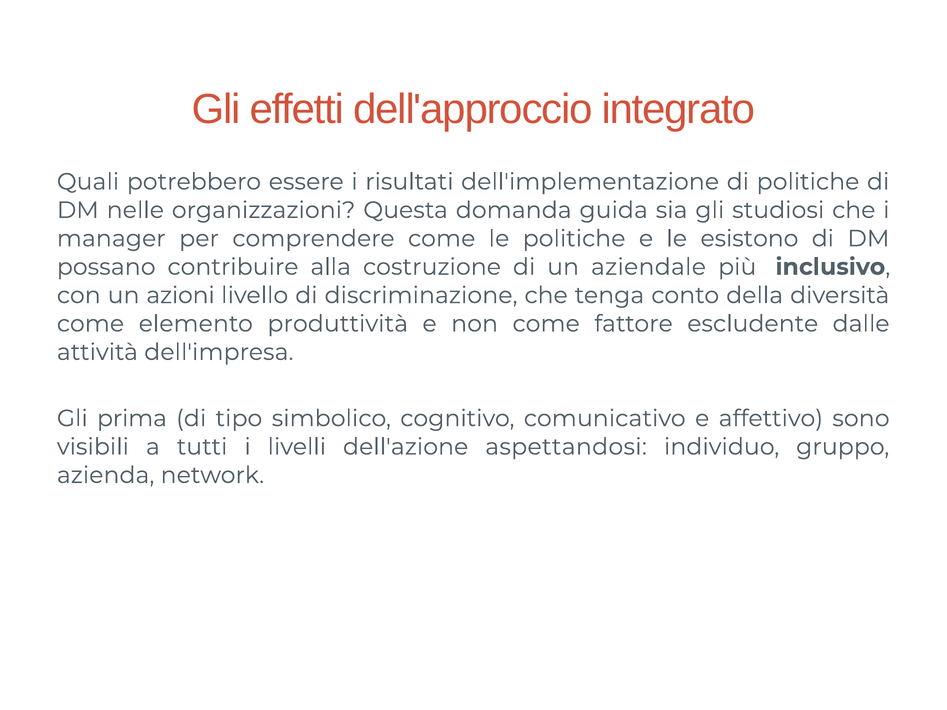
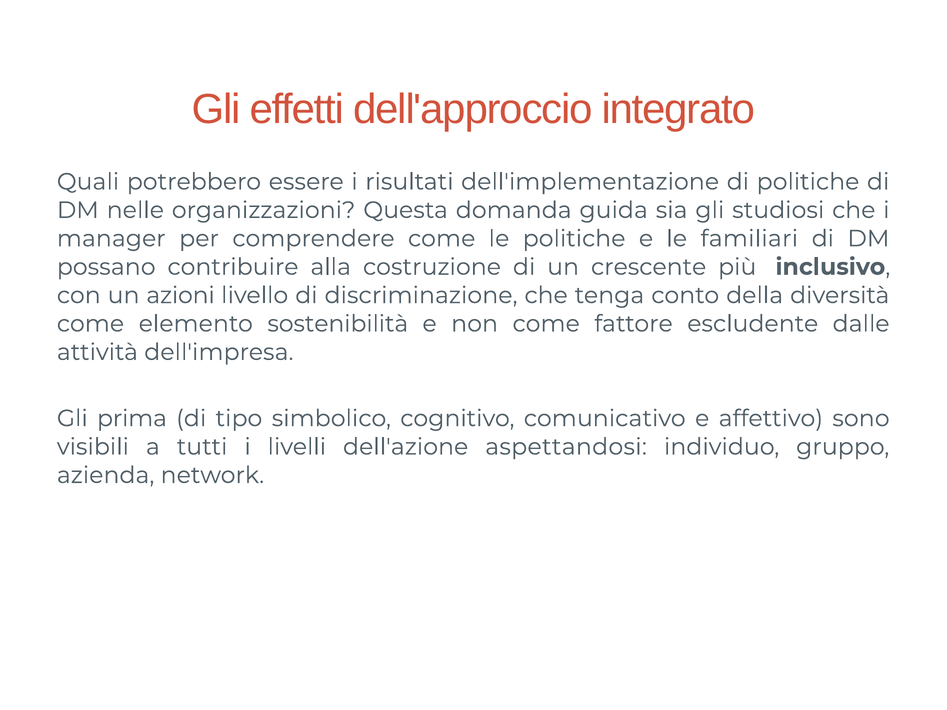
esistono: esistono -> familiari
aziendale: aziendale -> crescente
produttività: produttività -> sostenibilità
